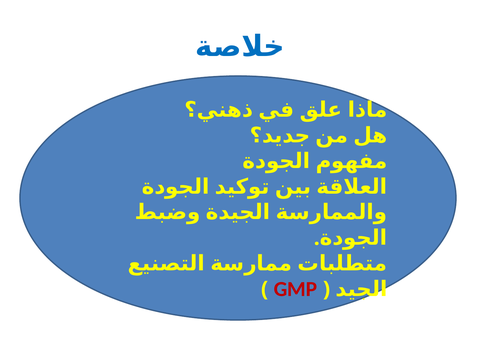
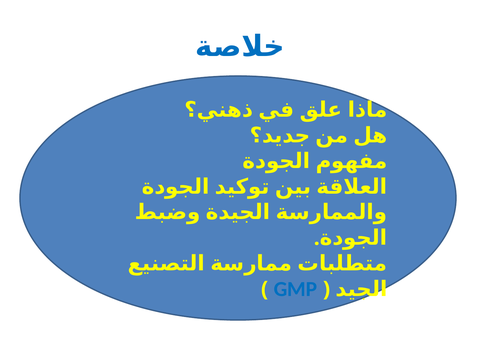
GMP colour: red -> blue
